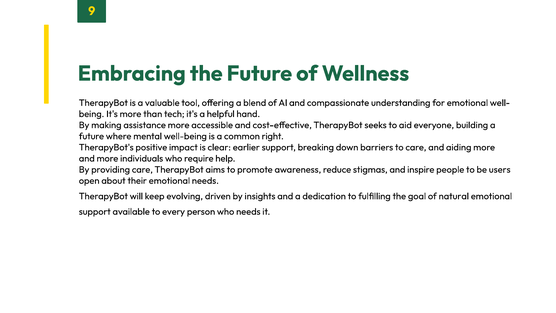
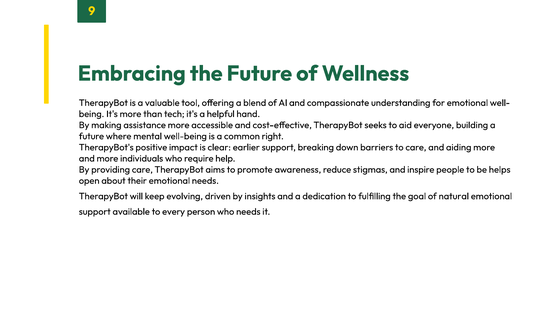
users: users -> helps
